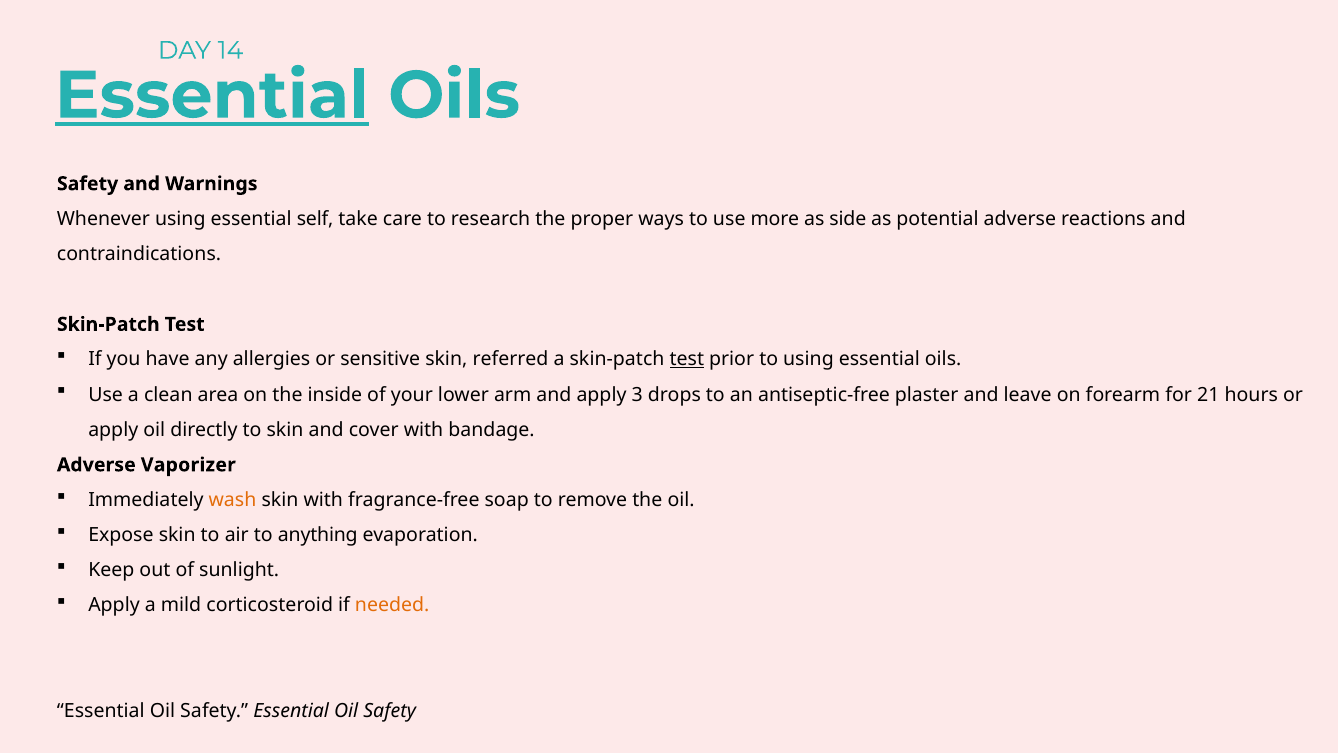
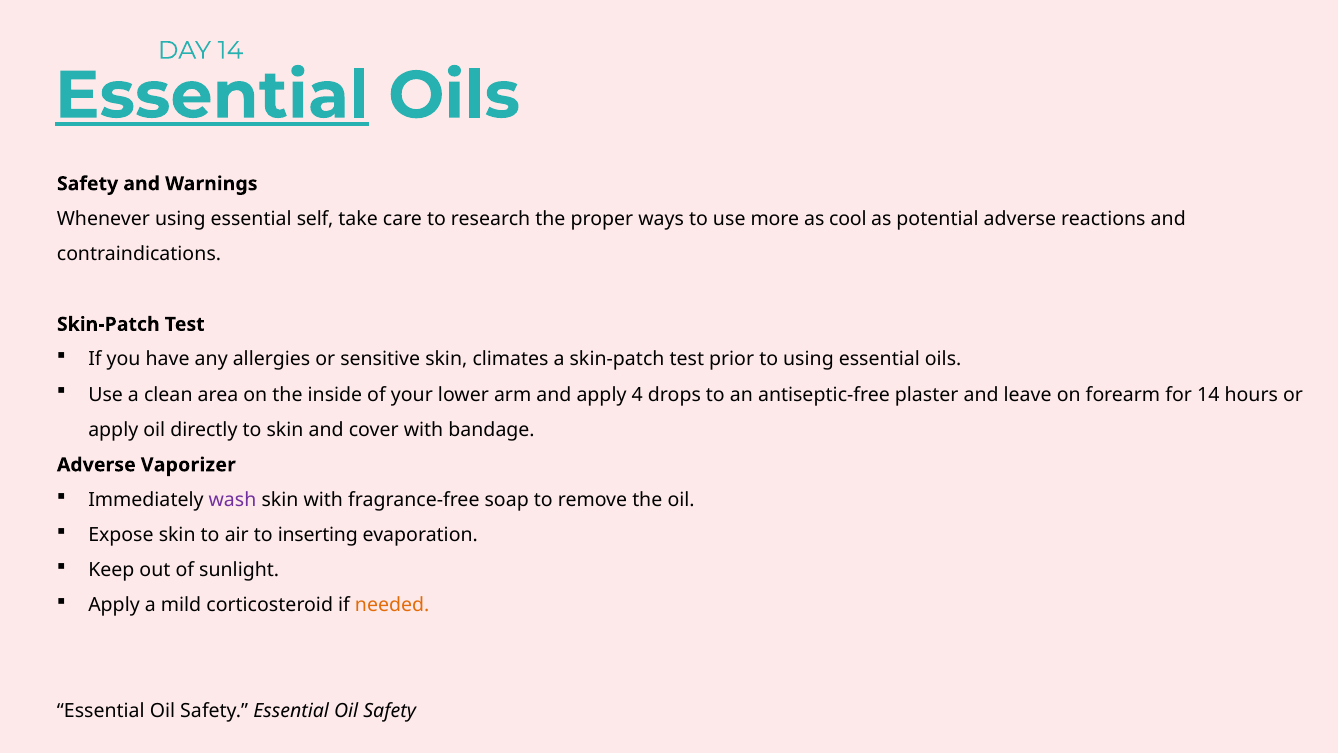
side: side -> cool
referred: referred -> climates
test at (687, 359) underline: present -> none
3: 3 -> 4
for 21: 21 -> 14
wash colour: orange -> purple
anything: anything -> inserting
